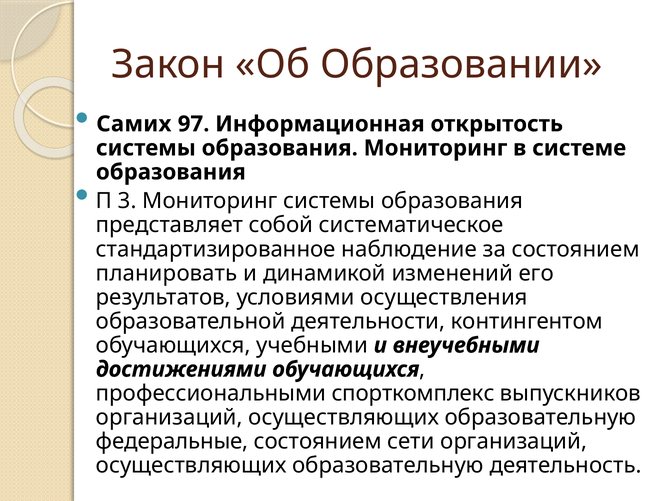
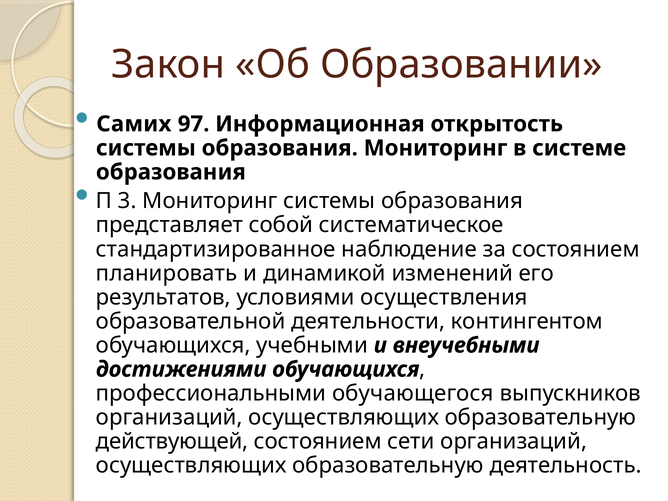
спорткомплекс: спорткомплекс -> обучающегося
федеральные: федеральные -> действующей
